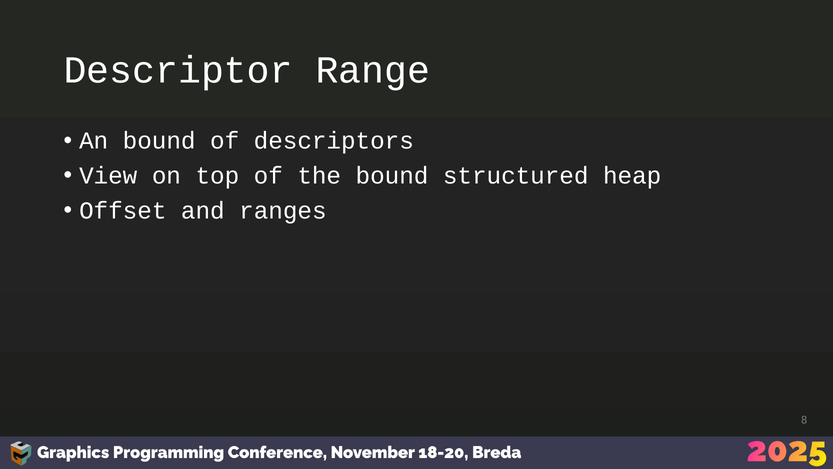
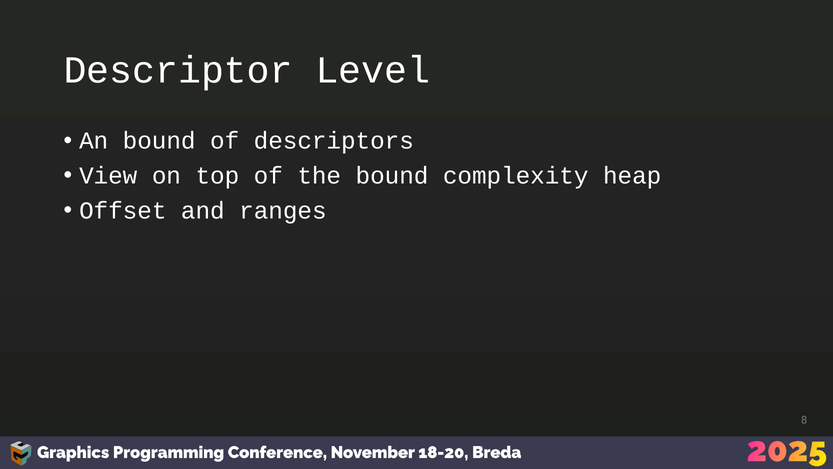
Range: Range -> Level
structured: structured -> complexity
